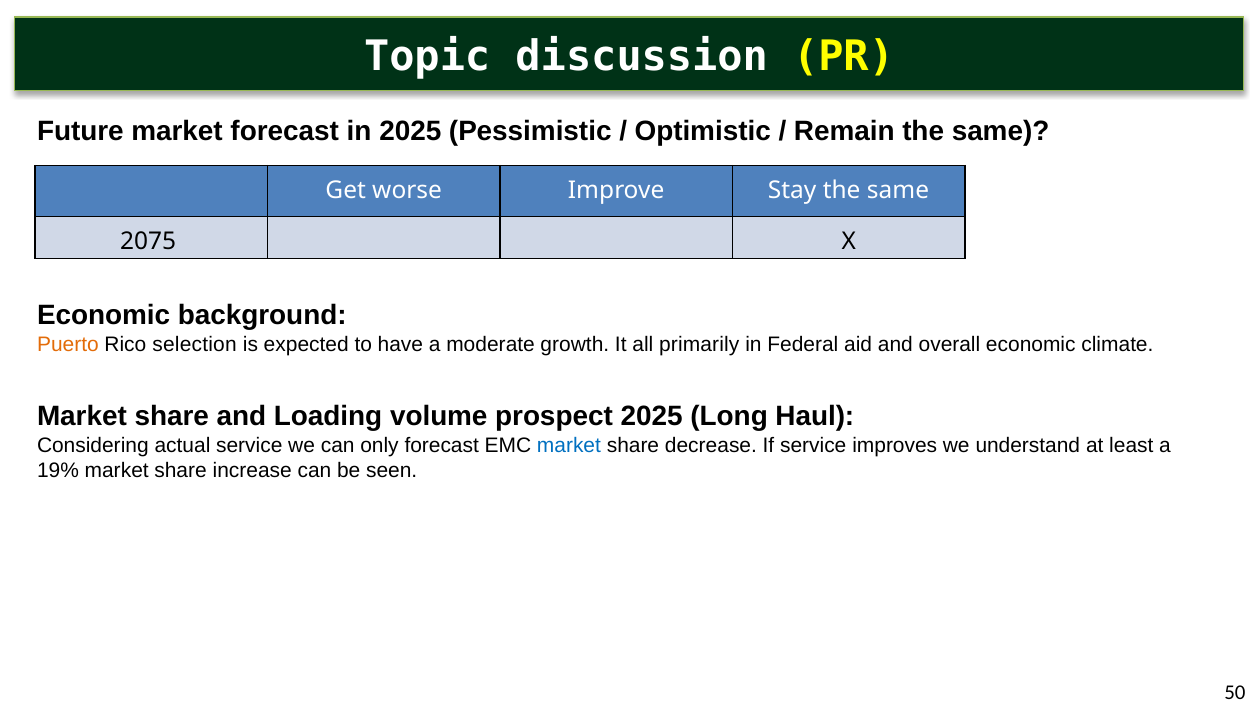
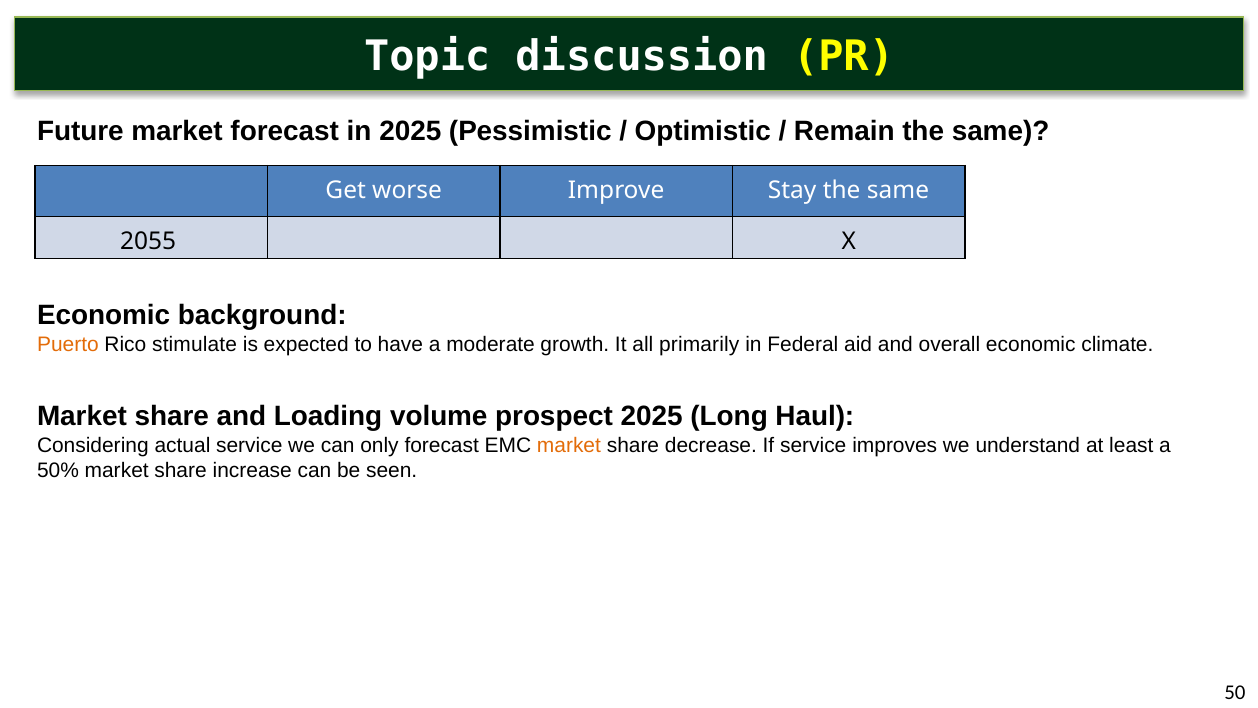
2075: 2075 -> 2055
selection: selection -> stimulate
market at (569, 445) colour: blue -> orange
19%: 19% -> 50%
